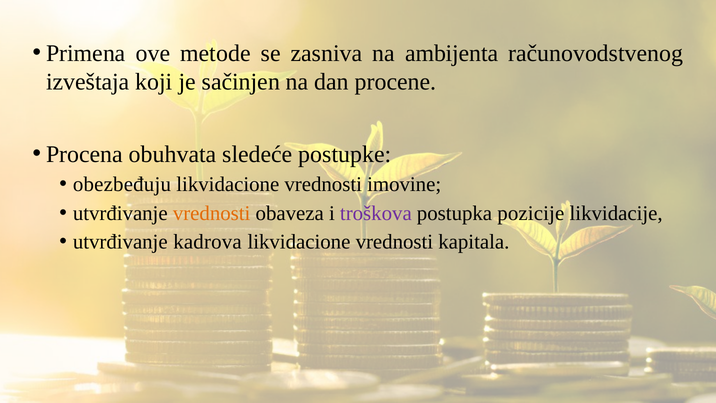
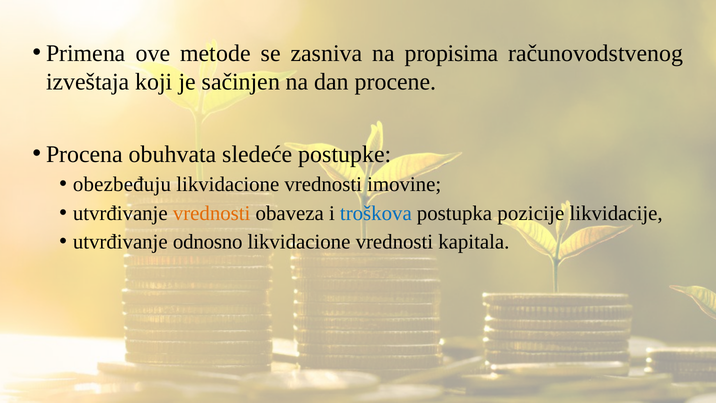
ambijenta: ambijenta -> propisima
troškova colour: purple -> blue
kadrova: kadrova -> odnosno
